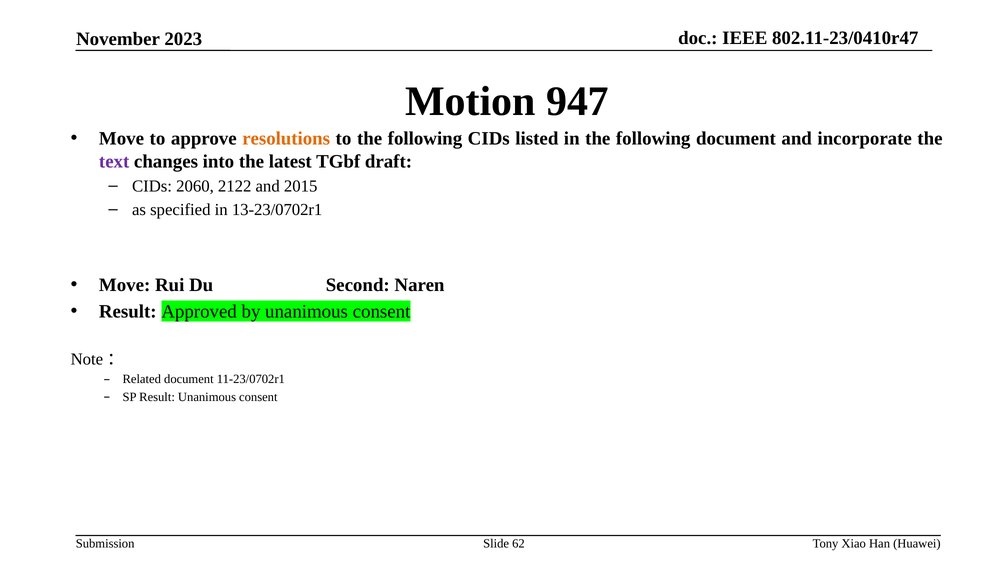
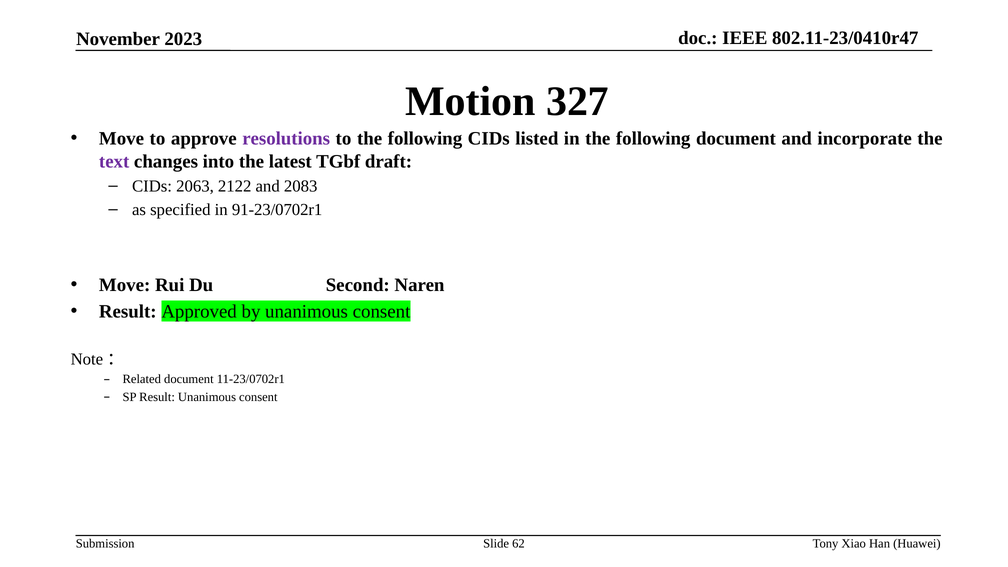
947: 947 -> 327
resolutions colour: orange -> purple
2060: 2060 -> 2063
2015: 2015 -> 2083
13-23/0702r1: 13-23/0702r1 -> 91-23/0702r1
